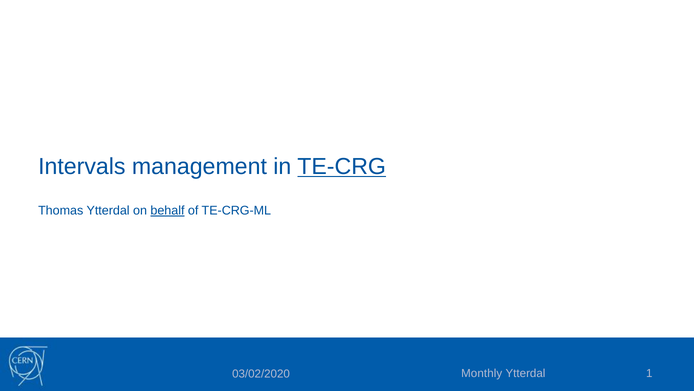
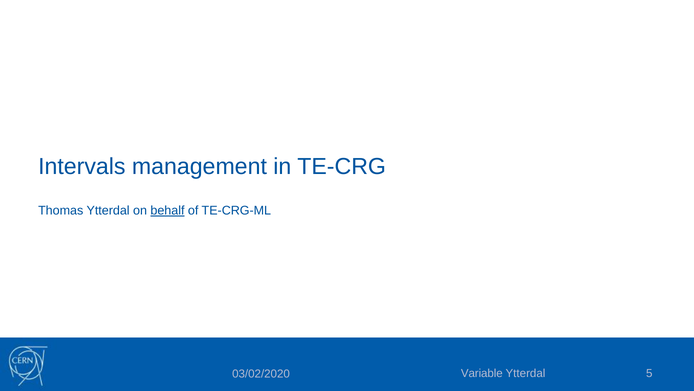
TE-CRG underline: present -> none
Monthly: Monthly -> Variable
1: 1 -> 5
